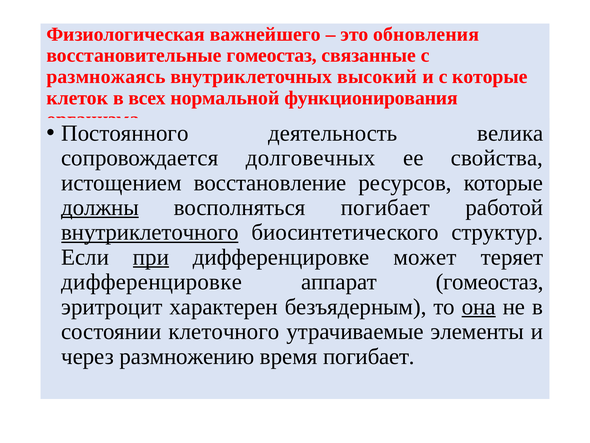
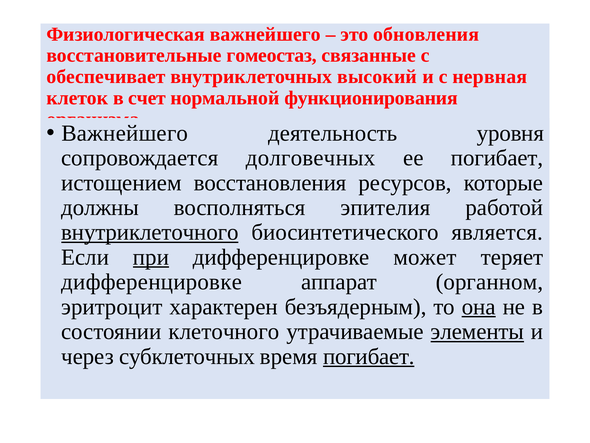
размножаясь: размножаясь -> обеспечивает
с которые: которые -> нервная
всех: всех -> счет
Постоянного at (125, 133): Постоянного -> Важнейшего
велика: велика -> уровня
ее свойства: свойства -> погибает
восстановление: восстановление -> восстановления
должны underline: present -> none
восполняться погибает: погибает -> эпителия
структур: структур -> является
аппарат гомеостаз: гомеостаз -> органном
элементы underline: none -> present
размножению: размножению -> субклеточных
погибает at (369, 356) underline: none -> present
